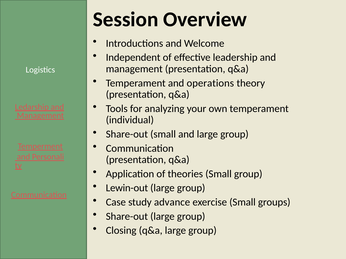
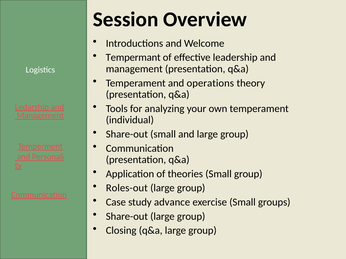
Independent: Independent -> Tempermant
Lewin-out: Lewin-out -> Roles-out
